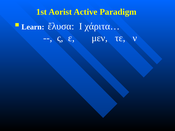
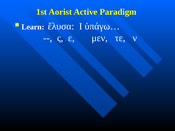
χάριτα…: χάριτα… -> ὑπάγω…
